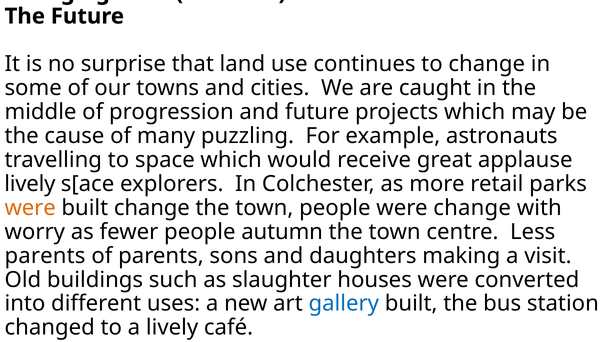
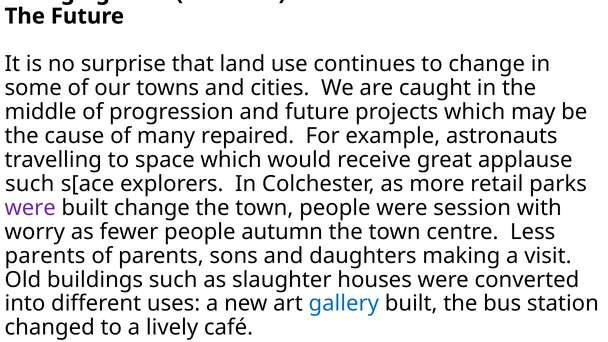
puzzling: puzzling -> repaired
lively at (30, 184): lively -> such
were at (30, 208) colour: orange -> purple
were change: change -> session
